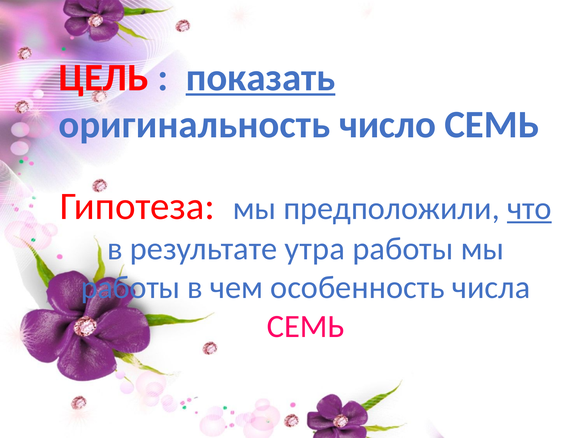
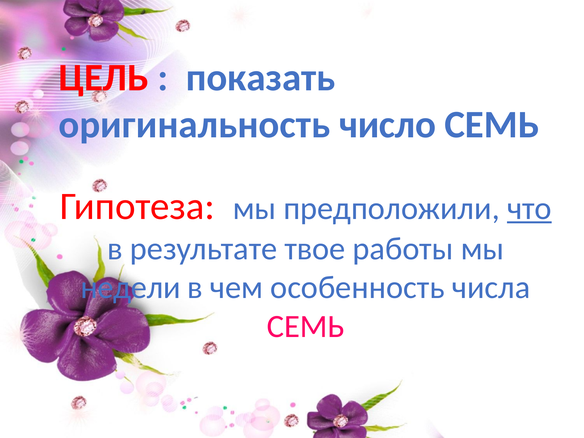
показать underline: present -> none
утра: утра -> твое
работы at (130, 288): работы -> недели
